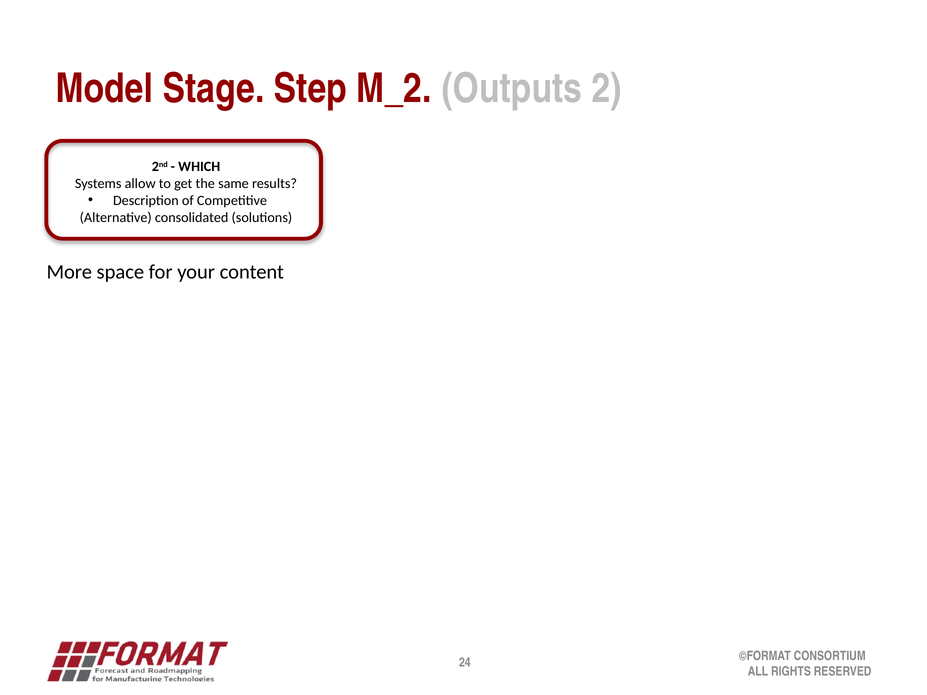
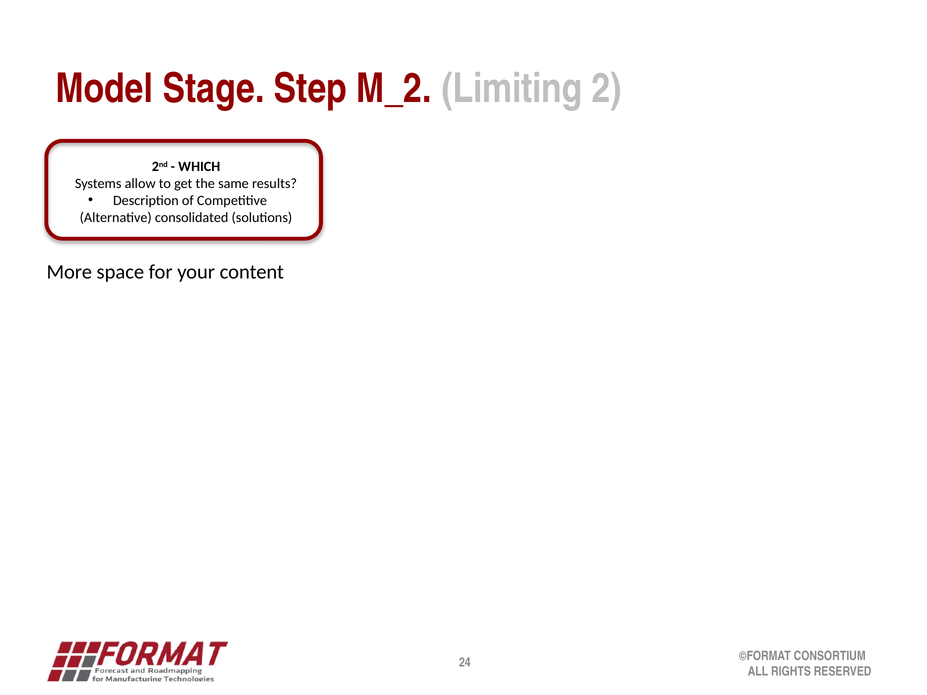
Outputs: Outputs -> Limiting
